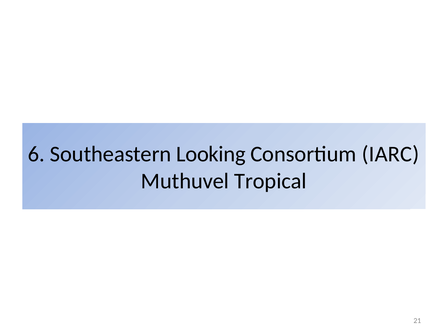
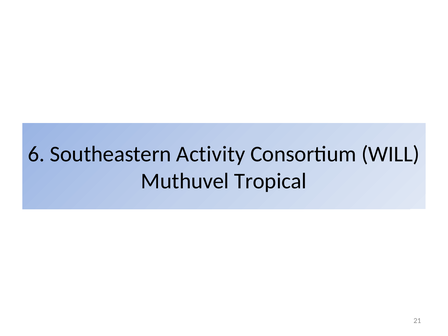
Looking: Looking -> Activity
IARC: IARC -> WILL
